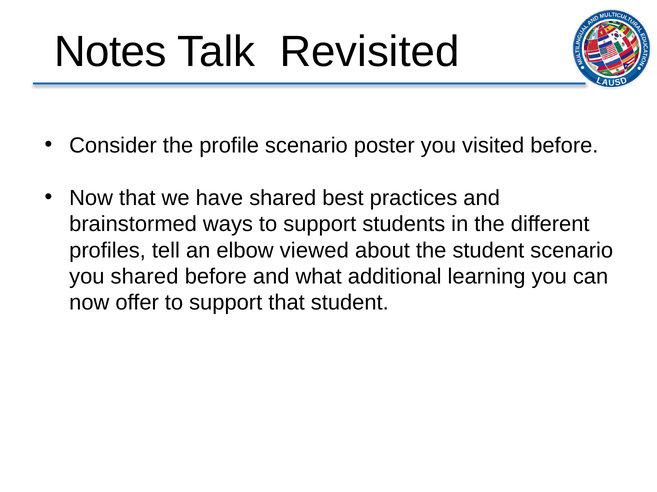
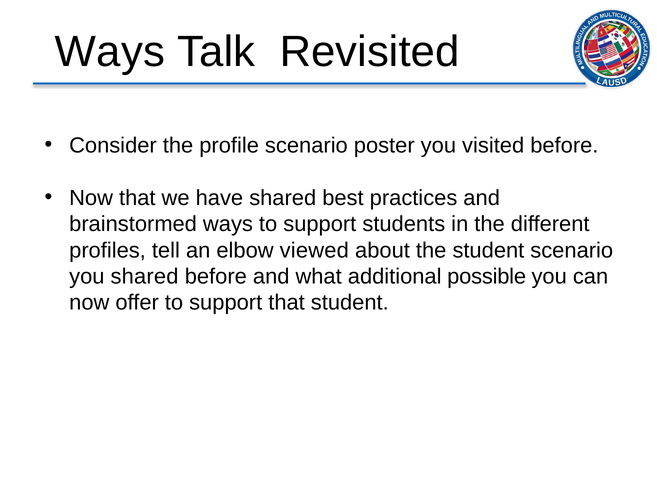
Notes at (110, 52): Notes -> Ways
learning: learning -> possible
